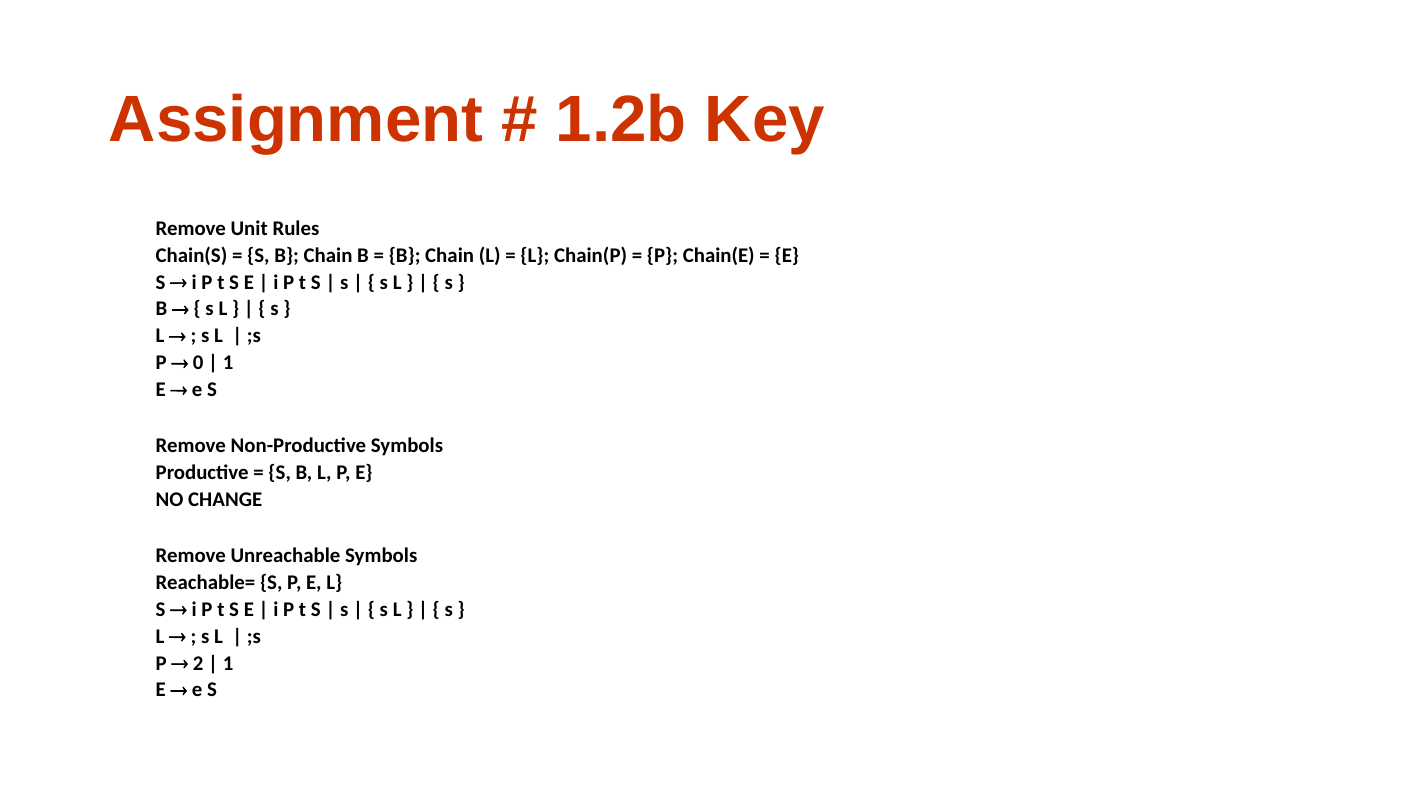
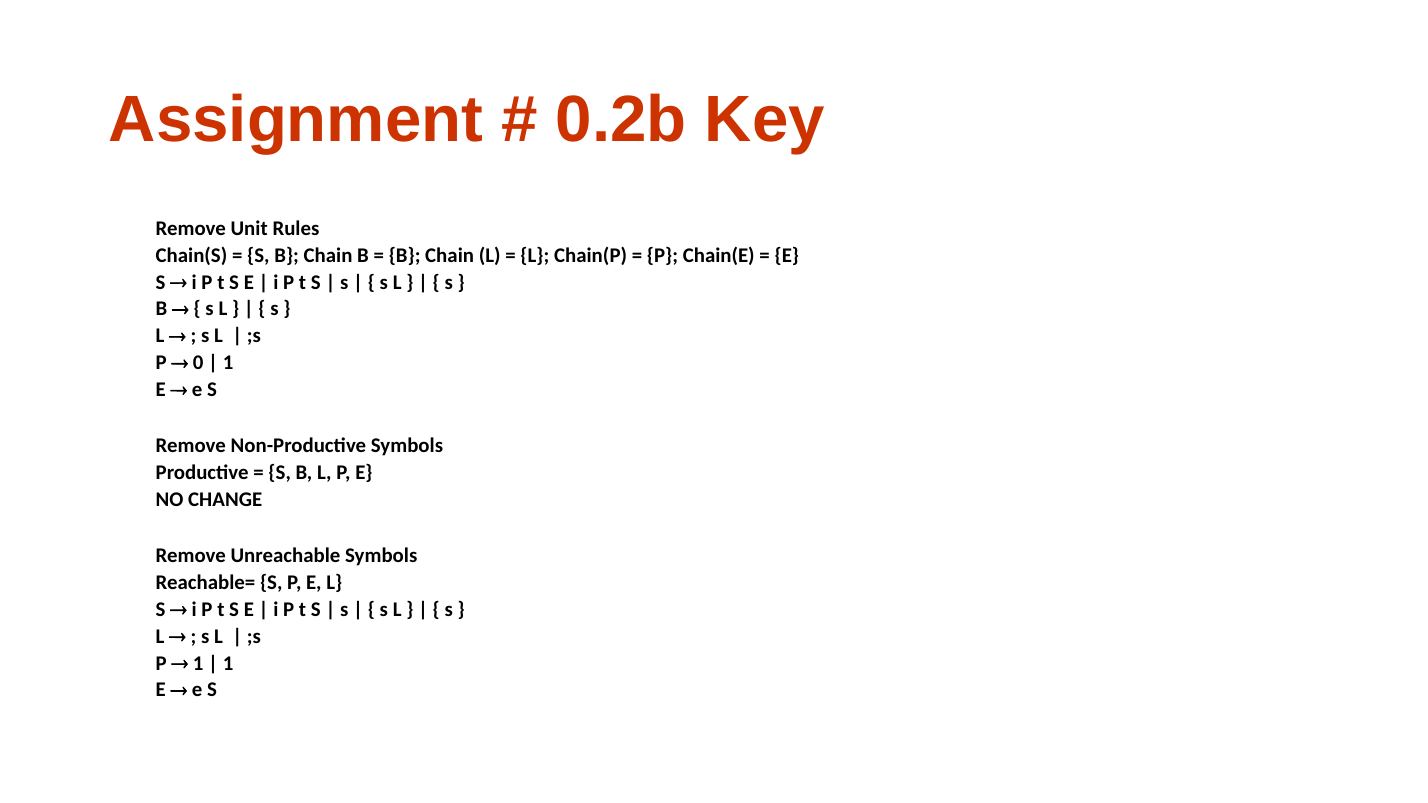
1.2b: 1.2b -> 0.2b
2 at (198, 663): 2 -> 1
